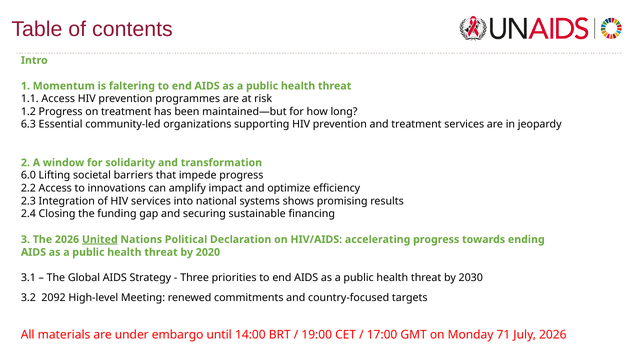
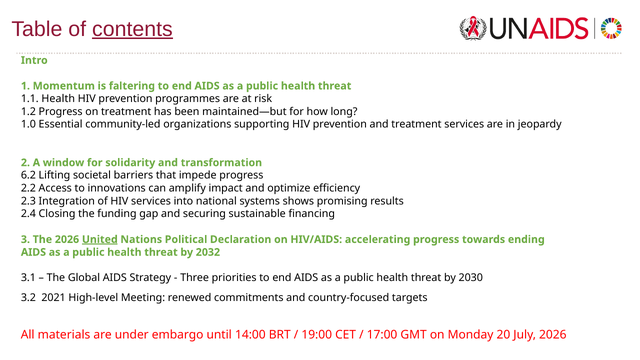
contents underline: none -> present
1.1 Access: Access -> Health
6.3: 6.3 -> 1.0
6.0: 6.0 -> 6.2
2020: 2020 -> 2032
2092: 2092 -> 2021
71: 71 -> 20
